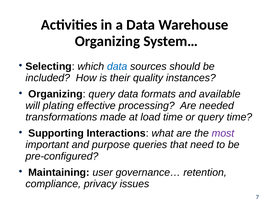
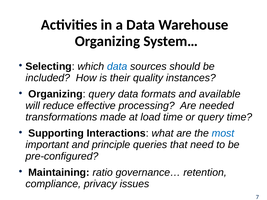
plating: plating -> reduce
most colour: purple -> blue
purpose: purpose -> principle
user: user -> ratio
